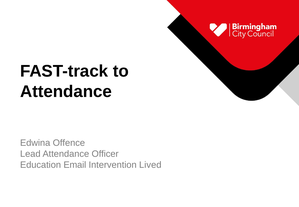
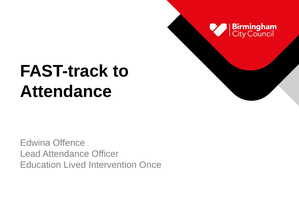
Email: Email -> Lived
Lived: Lived -> Once
